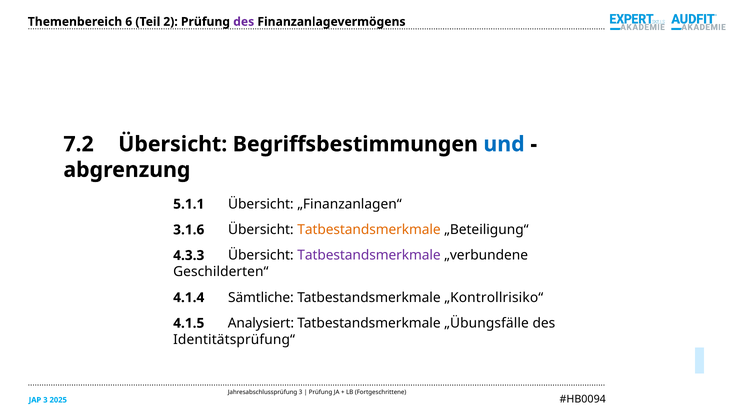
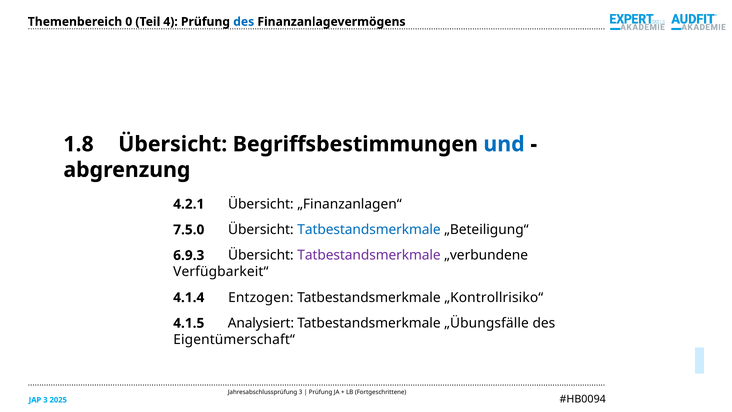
Themenbereich 6: 6 -> 0
Teil 2: 2 -> 4
des at (244, 22) colour: purple -> blue
7.2: 7.2 -> 1.8
5.1.1: 5.1.1 -> 4.2.1
3.1.6: 3.1.6 -> 7.5.0
Tatbestandsmerkmale at (369, 230) colour: orange -> blue
4.3.3: 4.3.3 -> 6.9.3
Geschilderten“: Geschilderten“ -> Verfügbarkeit“
Sämtliche: Sämtliche -> Entzogen
Identitätsprüfung“: Identitätsprüfung“ -> Eigentümerschaft“
